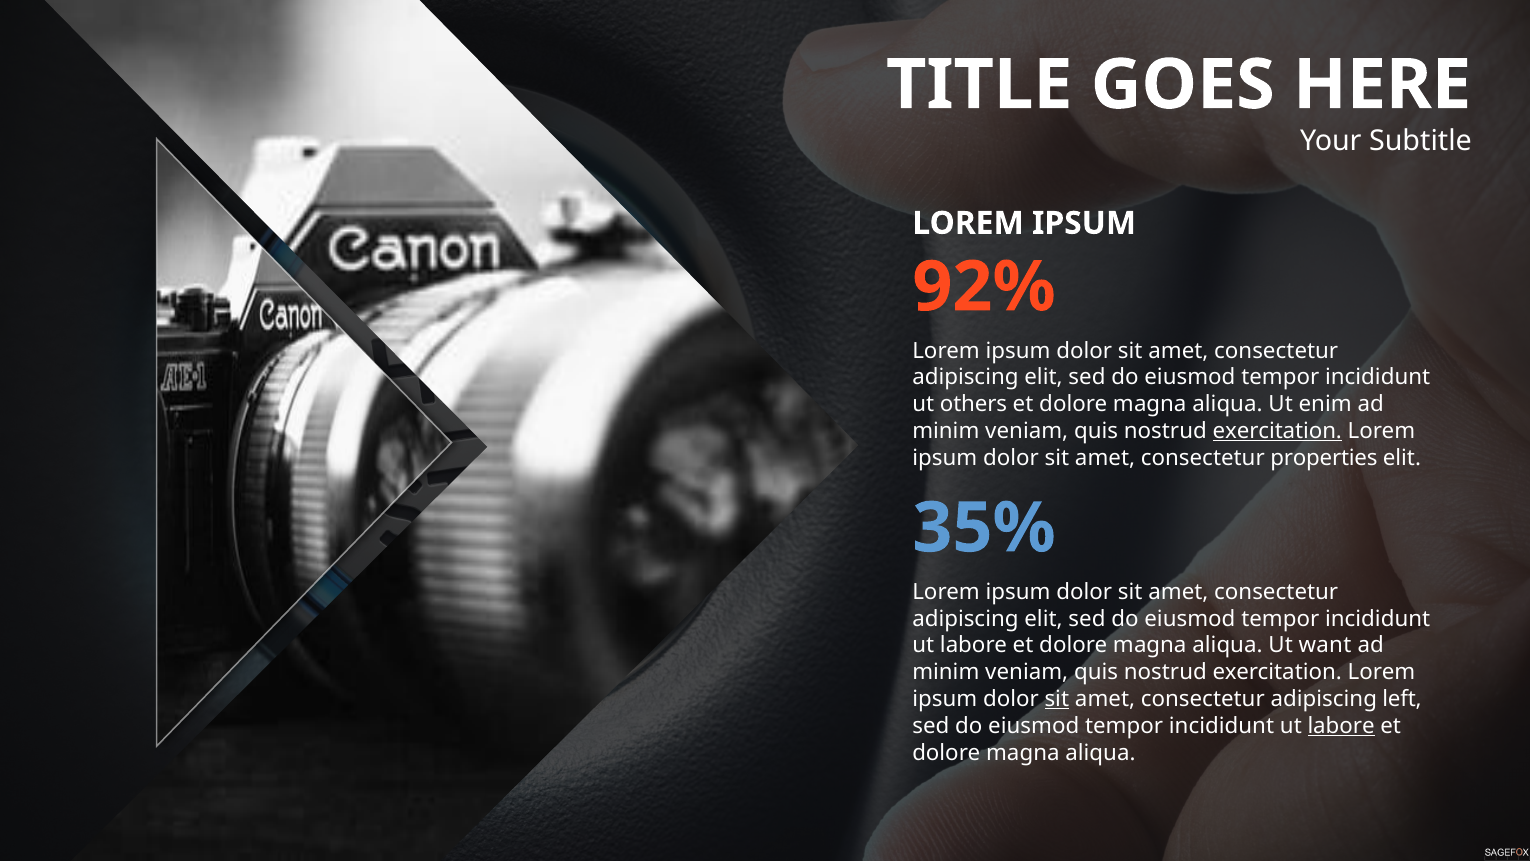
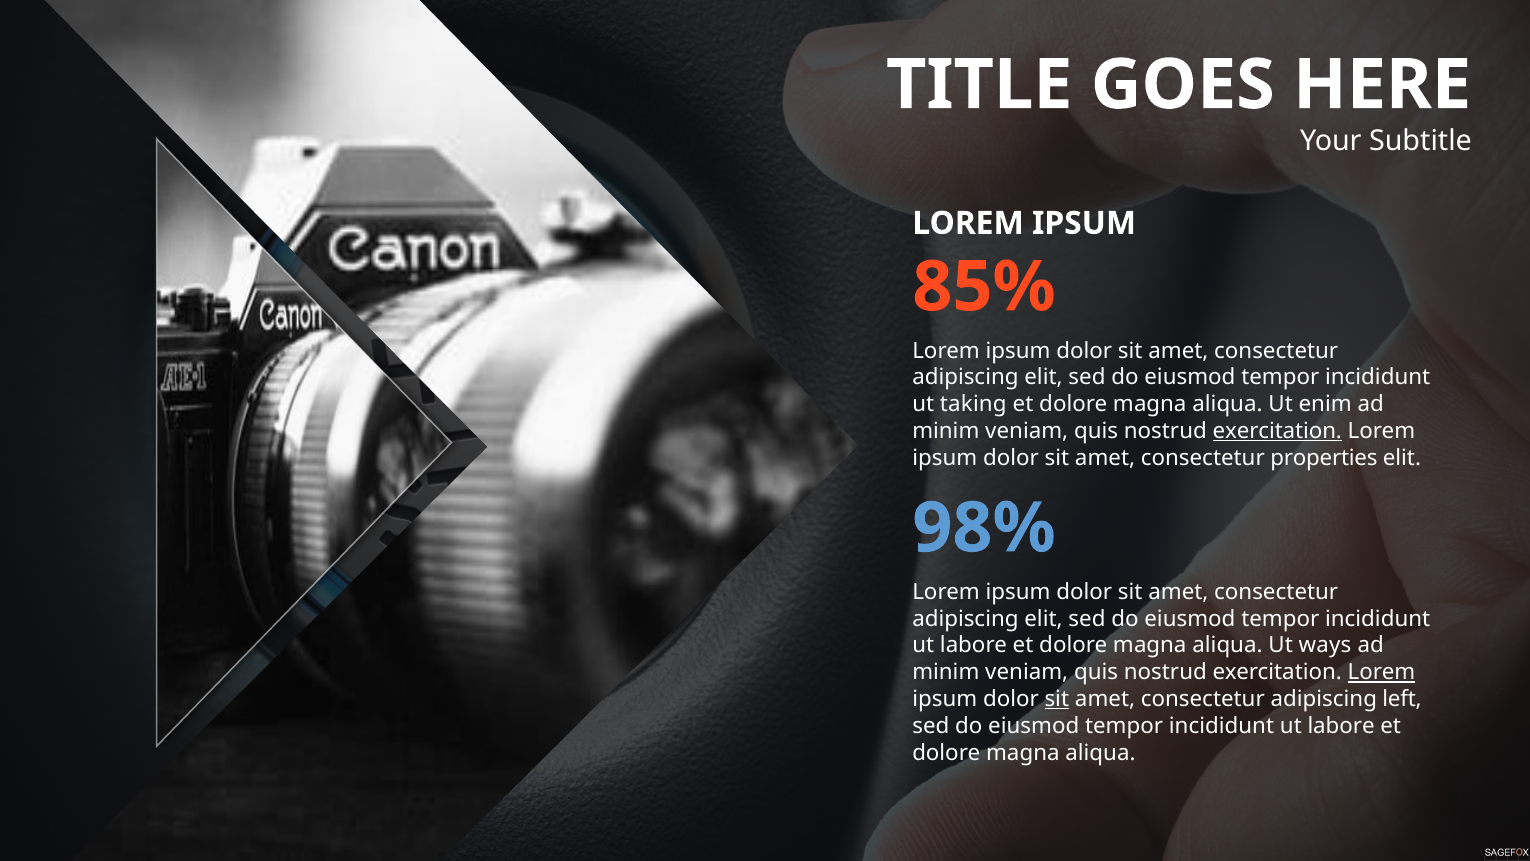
92%: 92% -> 85%
others: others -> taking
35%: 35% -> 98%
want: want -> ways
Lorem at (1381, 672) underline: none -> present
labore at (1341, 726) underline: present -> none
